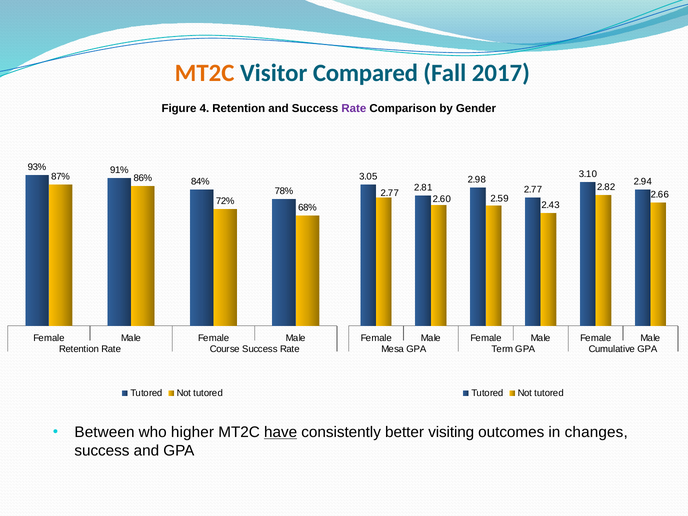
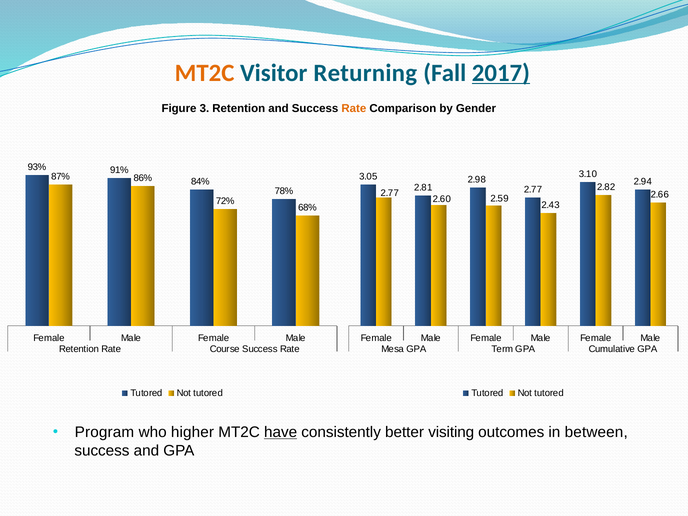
Compared: Compared -> Returning
2017 underline: none -> present
4: 4 -> 3
Rate at (354, 108) colour: purple -> orange
Between: Between -> Program
changes: changes -> between
